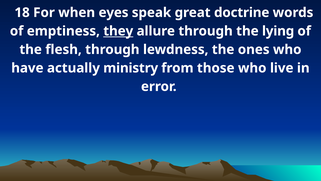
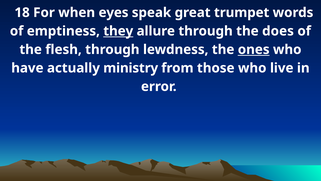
doctrine: doctrine -> trumpet
lying: lying -> does
ones underline: none -> present
